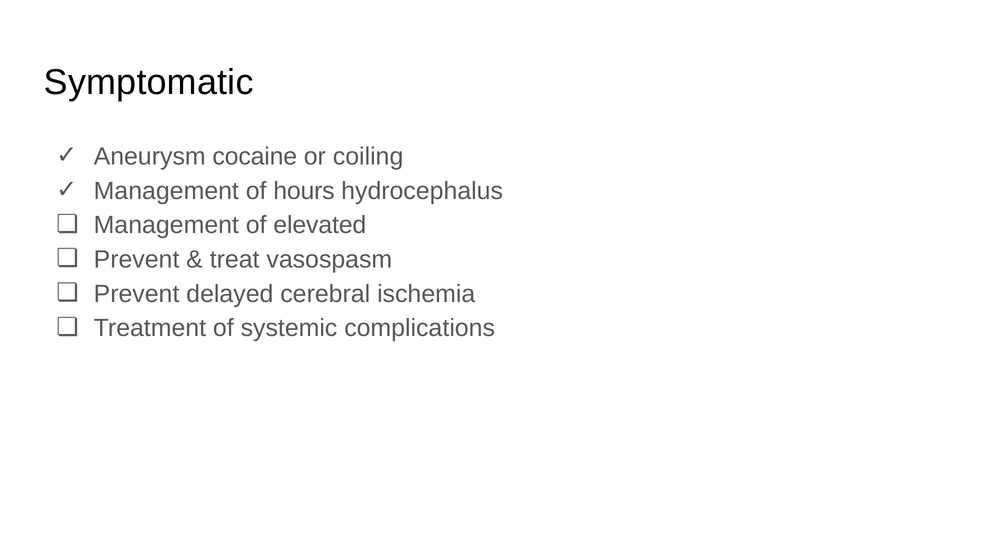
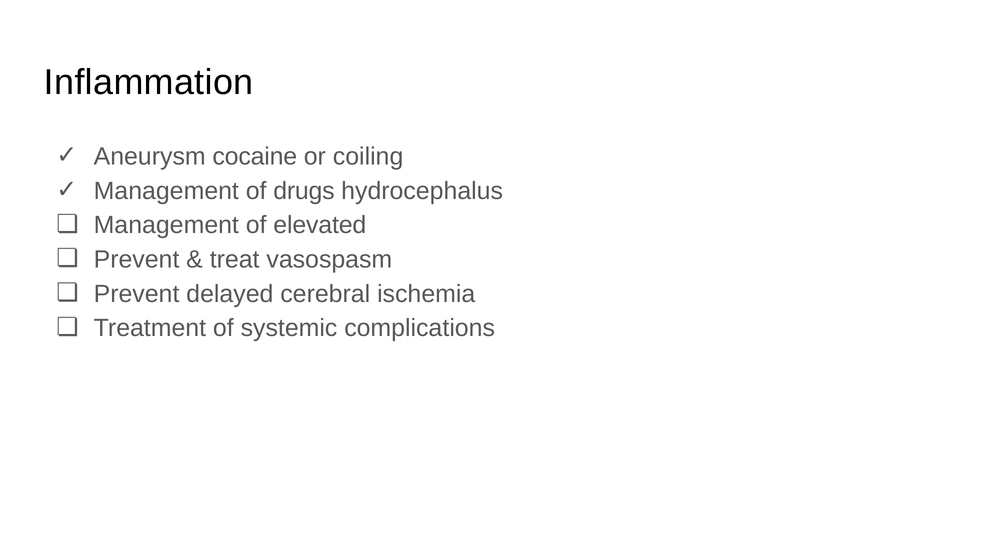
Symptomatic: Symptomatic -> Inflammation
hours: hours -> drugs
